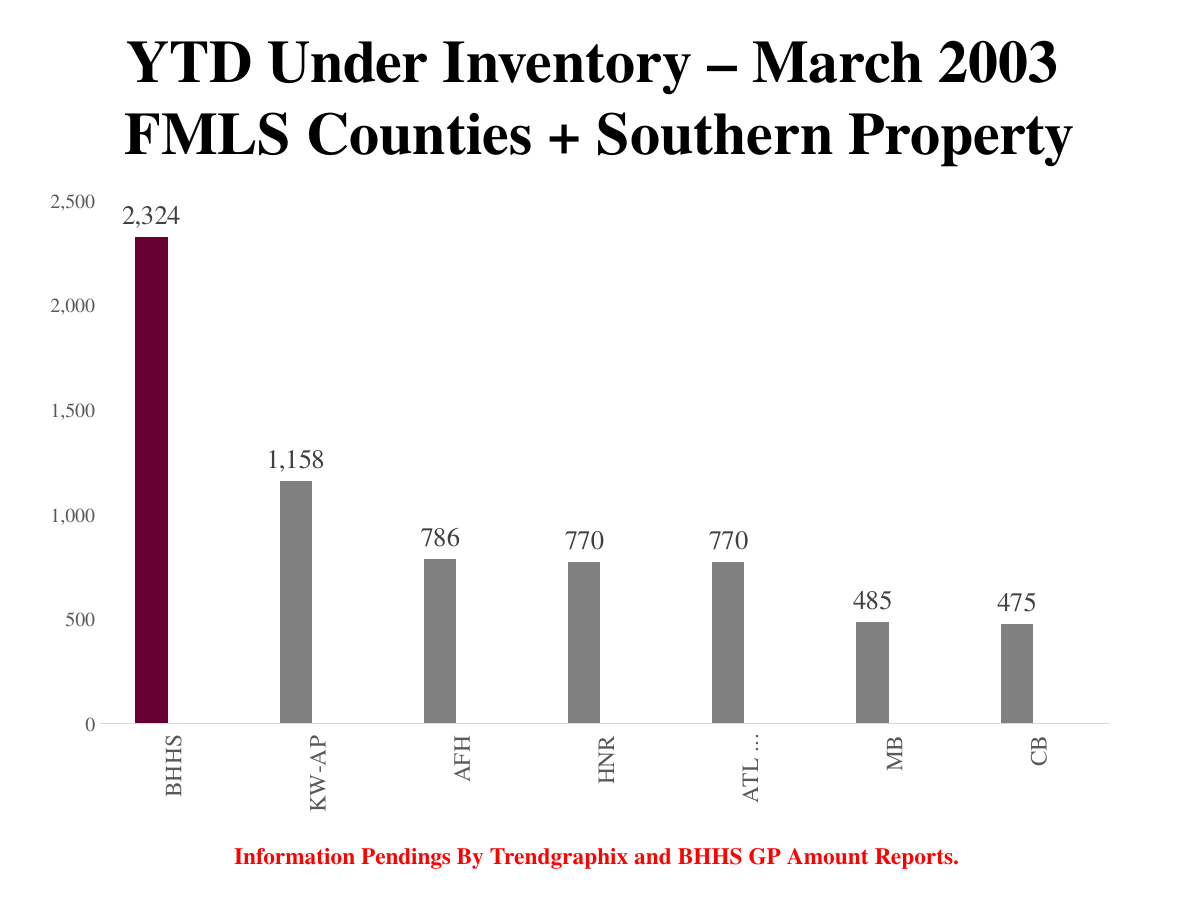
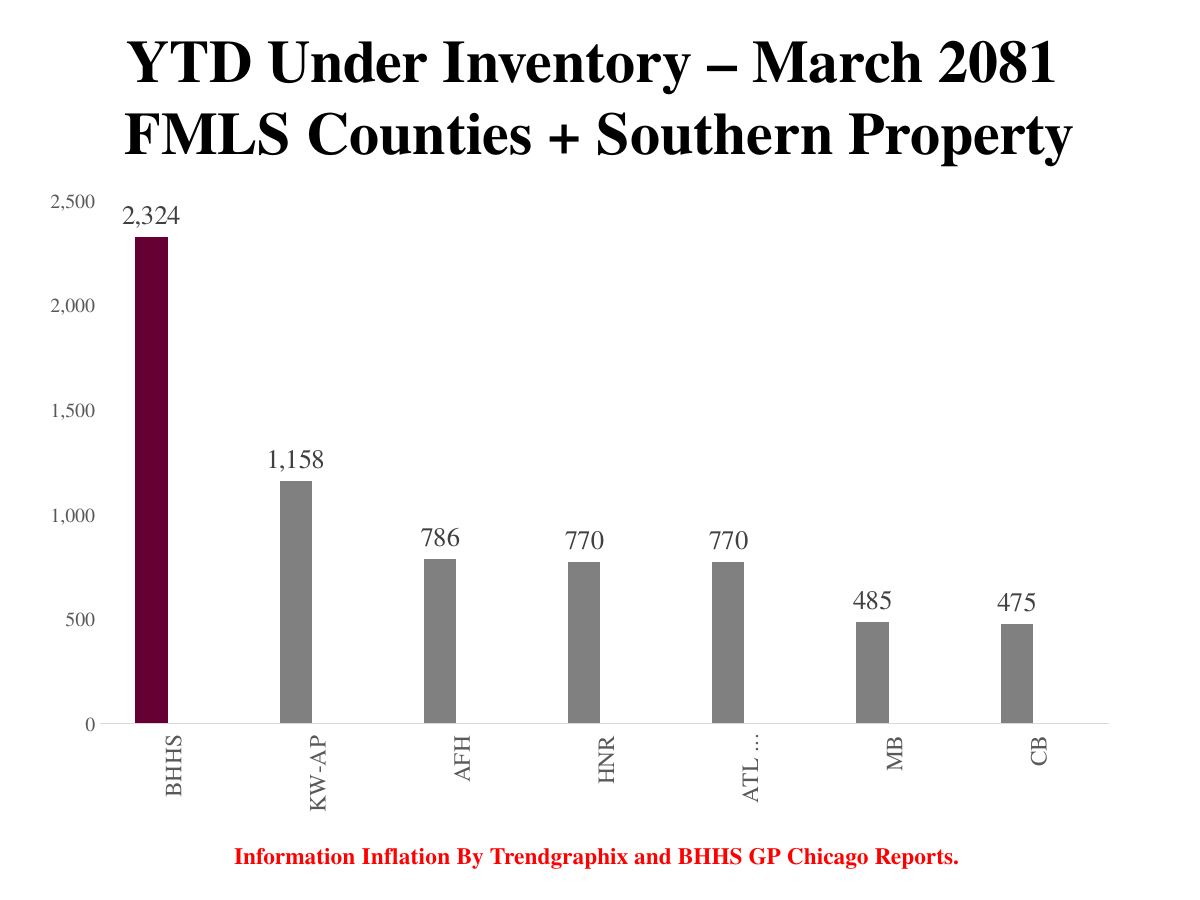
2003: 2003 -> 2081
Pendings: Pendings -> Inflation
Amount: Amount -> Chicago
